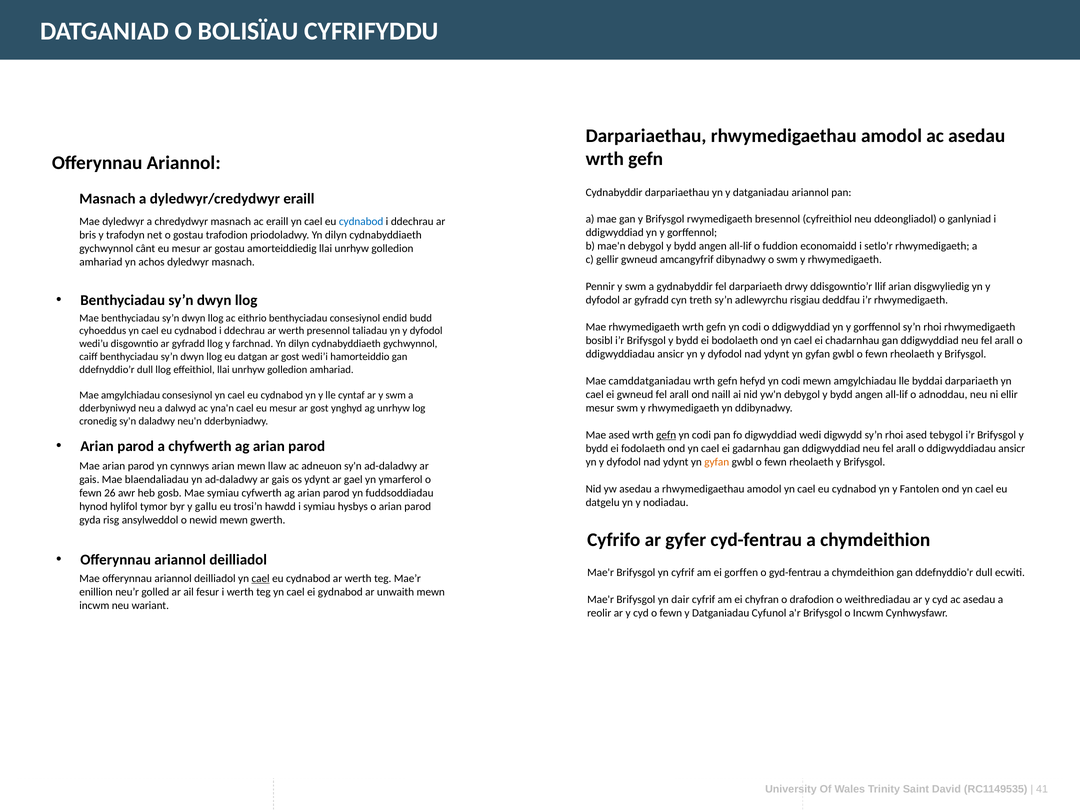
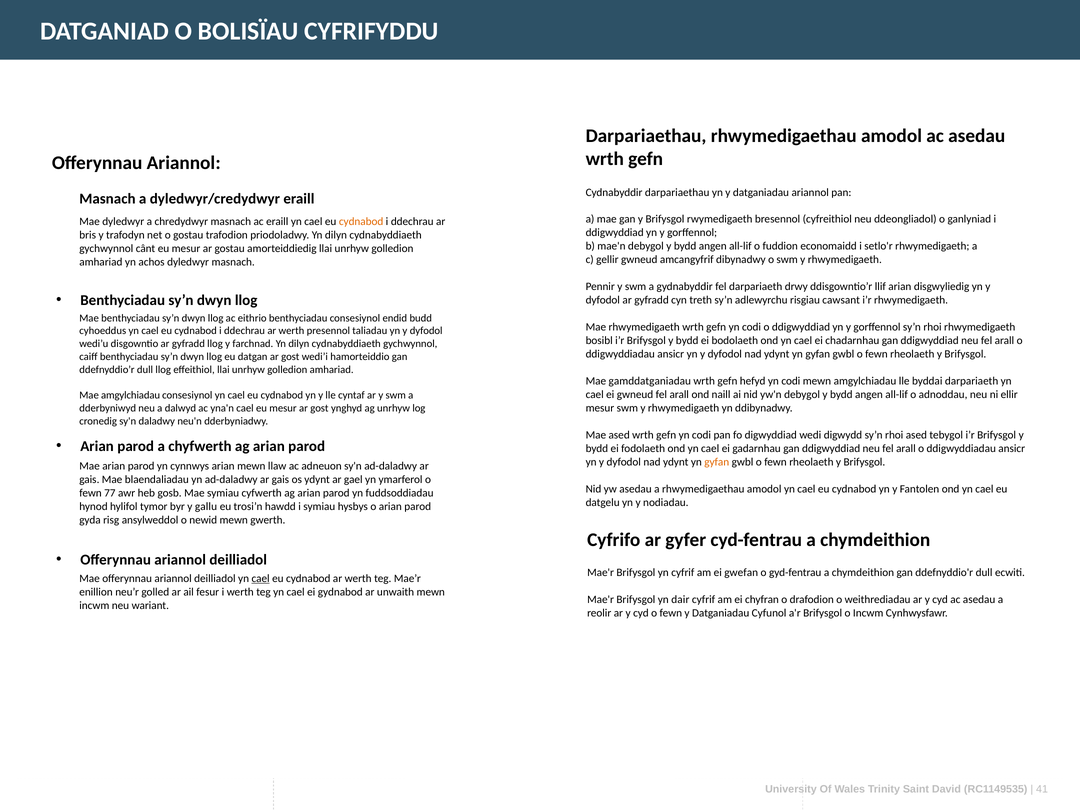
cydnabod at (361, 222) colour: blue -> orange
deddfau: deddfau -> cawsant
camddatganiadau: camddatganiadau -> gamddatganiadau
gefn at (666, 435) underline: present -> none
26: 26 -> 77
gorffen: gorffen -> gwefan
